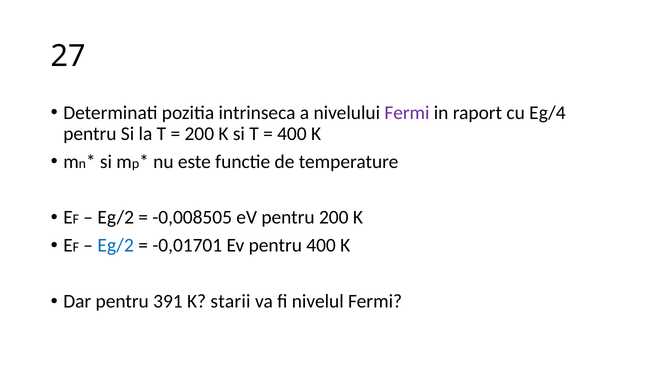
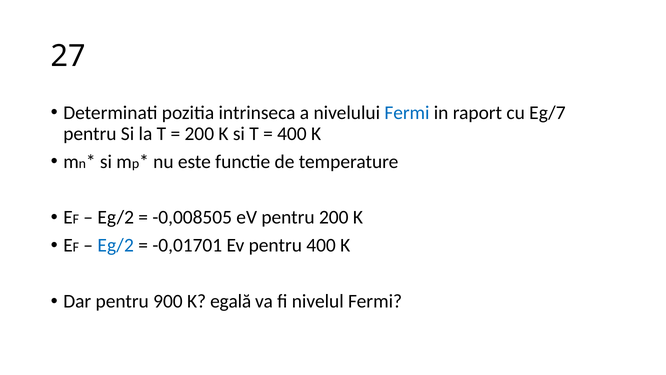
Fermi at (407, 113) colour: purple -> blue
Eg/4: Eg/4 -> Eg/7
391: 391 -> 900
starii: starii -> egală
